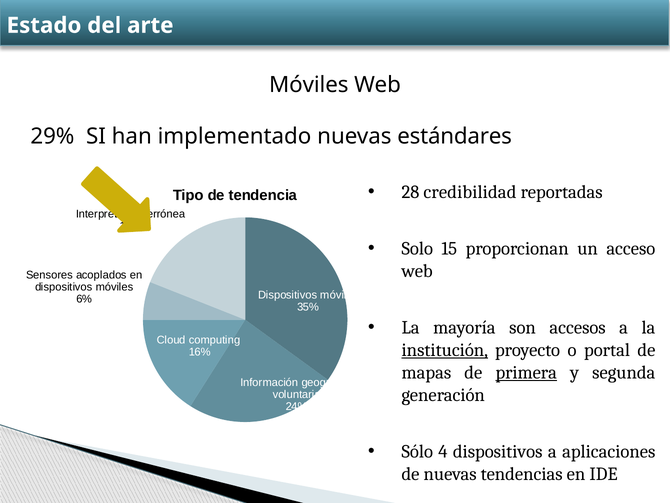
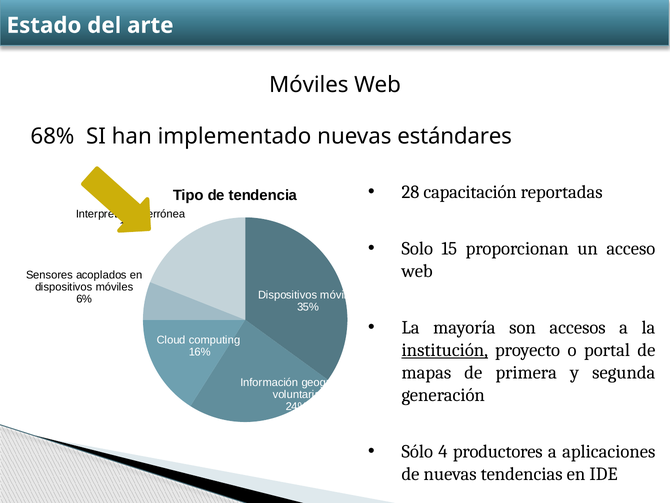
29%: 29% -> 68%
credibilidad: credibilidad -> capacitación
primera underline: present -> none
4 dispositivos: dispositivos -> productores
